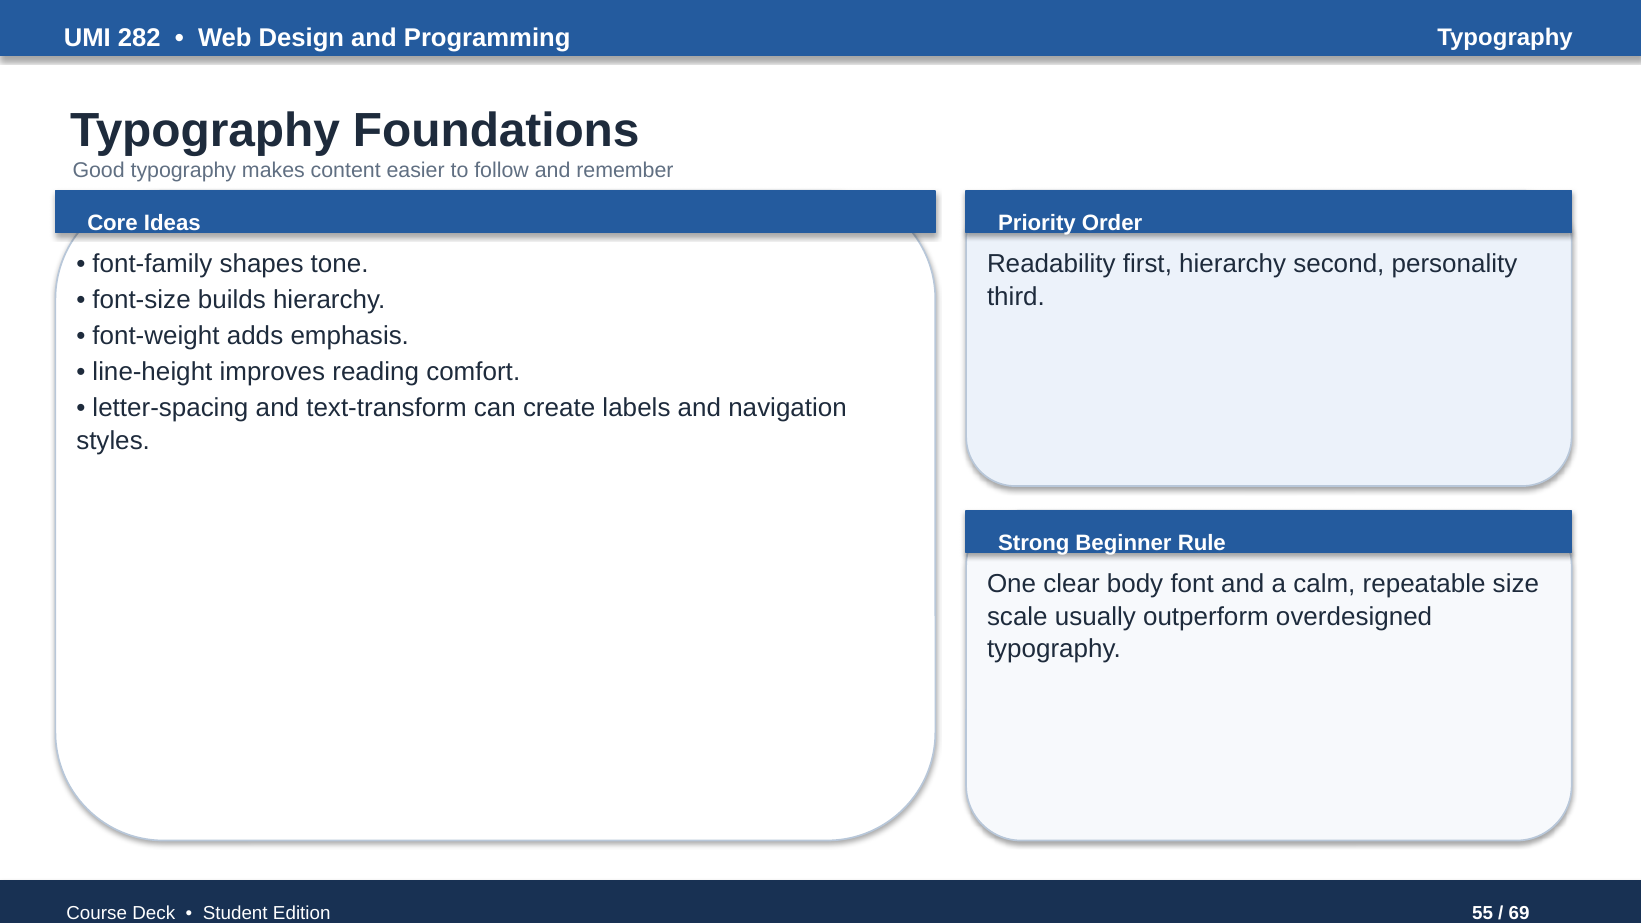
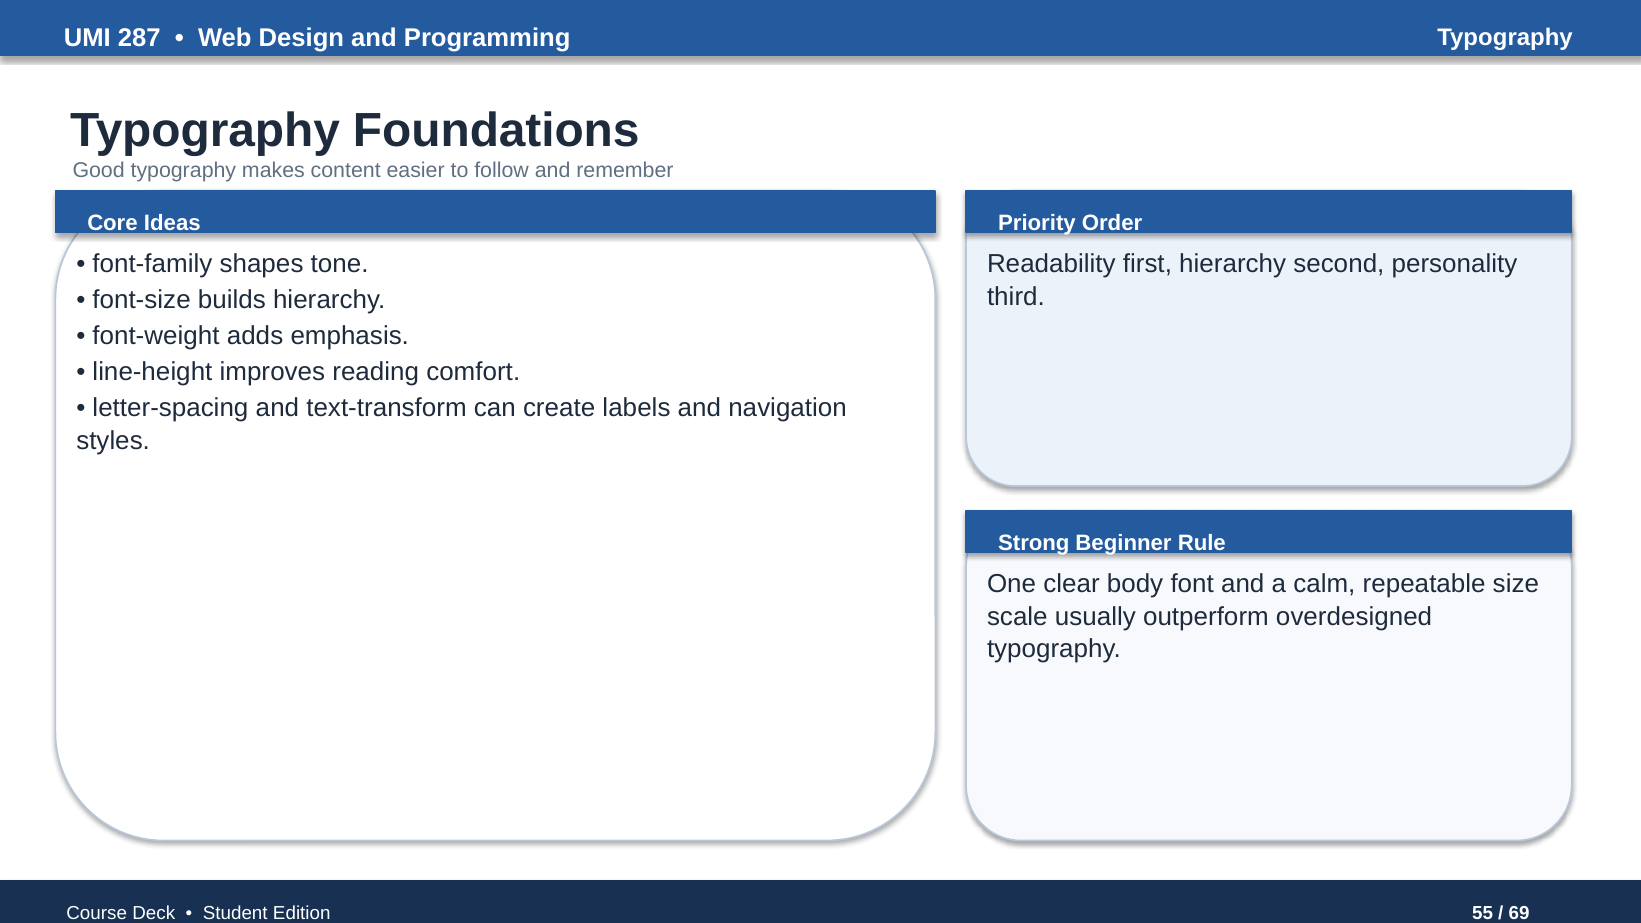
282: 282 -> 287
